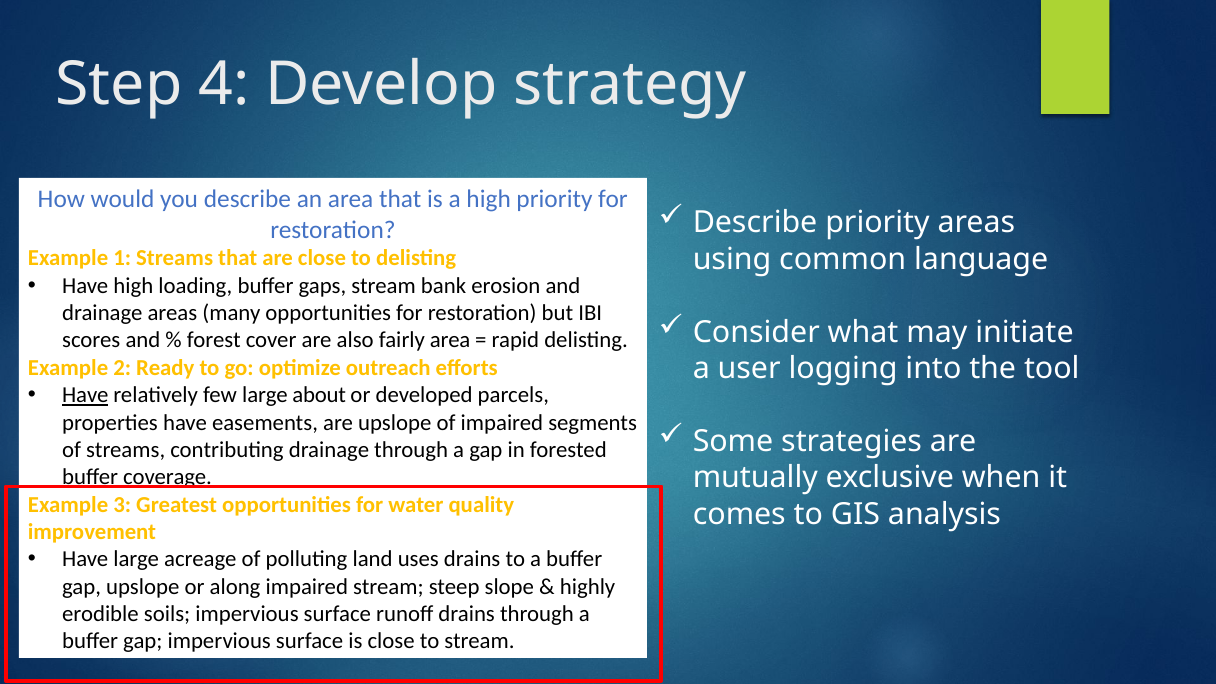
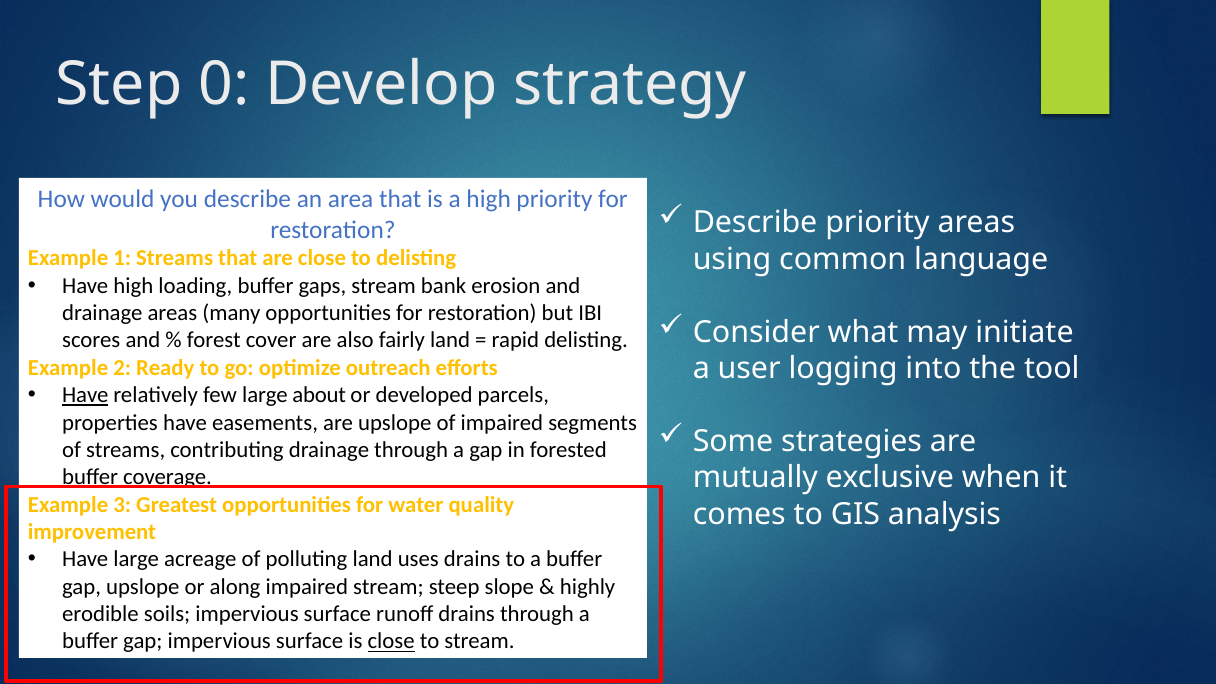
4: 4 -> 0
fairly area: area -> land
close at (391, 641) underline: none -> present
